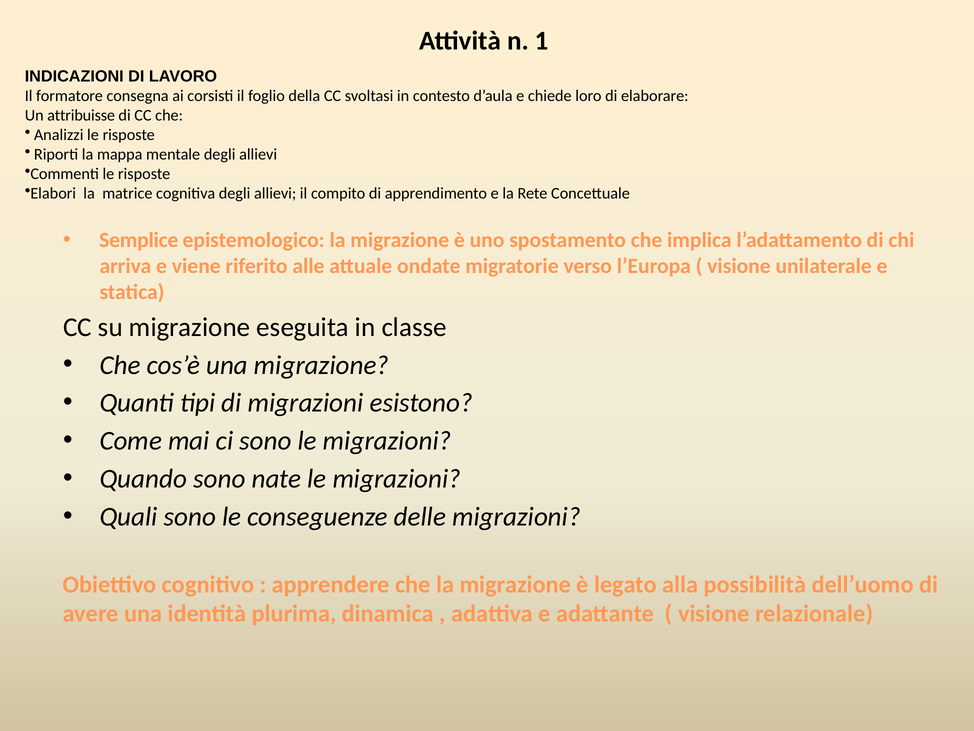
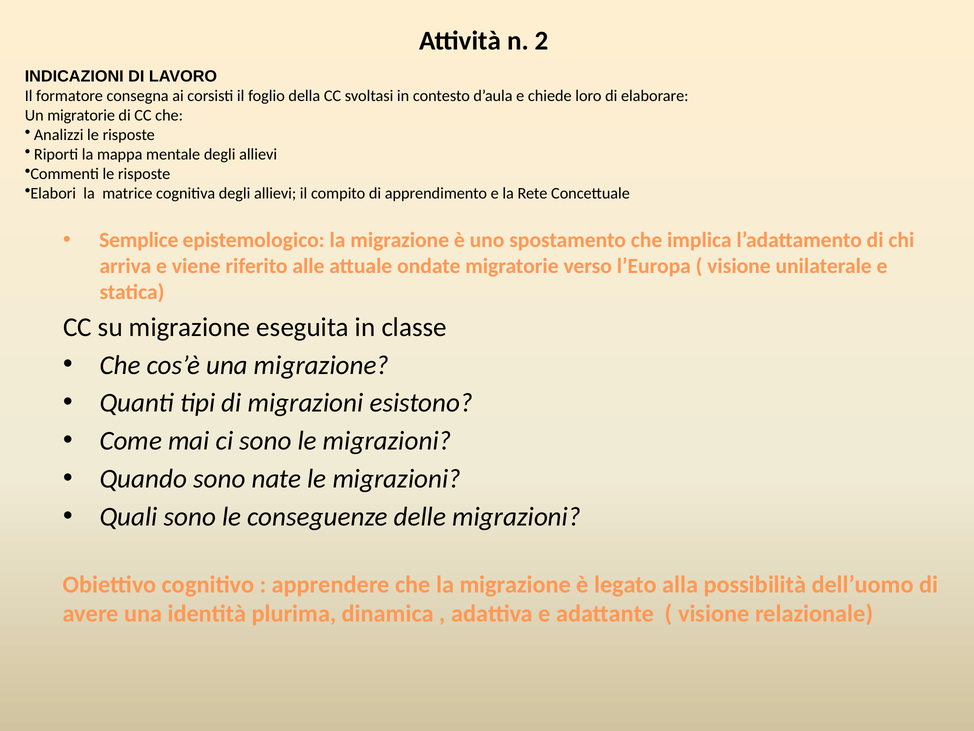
1: 1 -> 2
Un attribuisse: attribuisse -> migratorie
